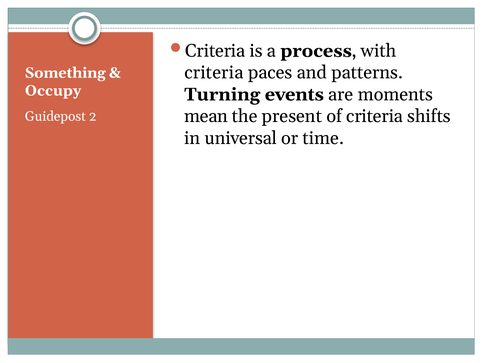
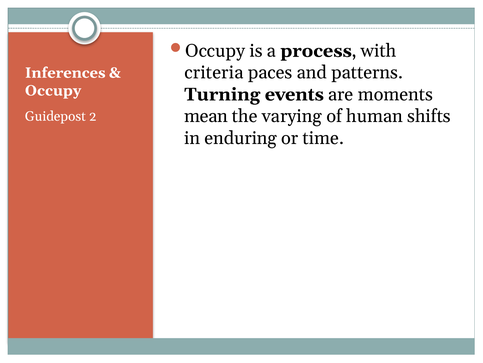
Criteria at (215, 51): Criteria -> Occupy
Something: Something -> Inferences
present: present -> varying
of criteria: criteria -> human
universal: universal -> enduring
